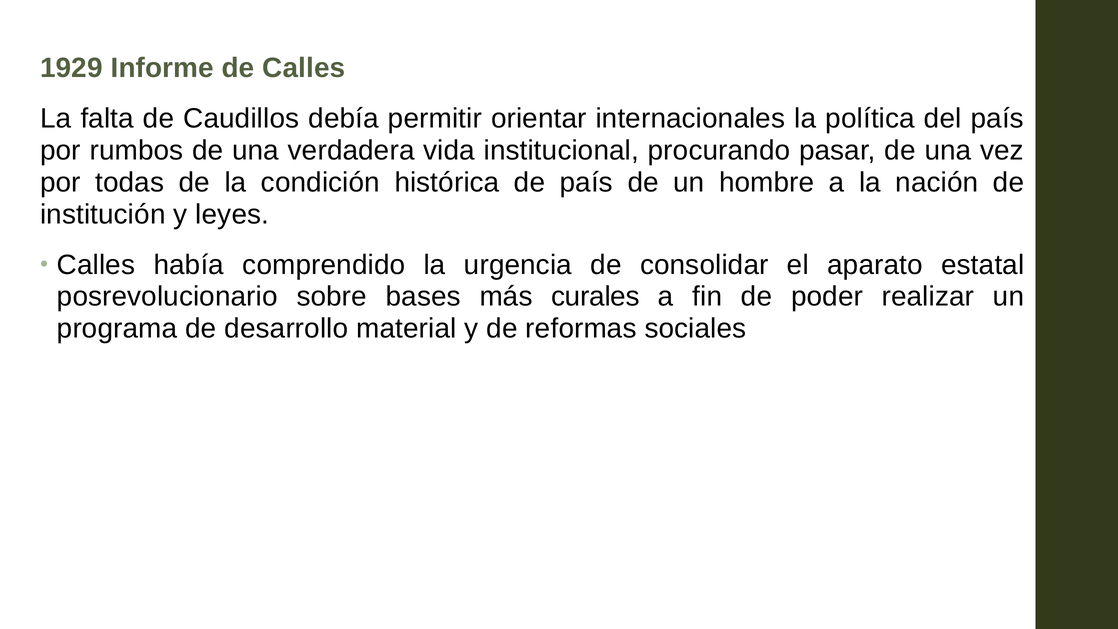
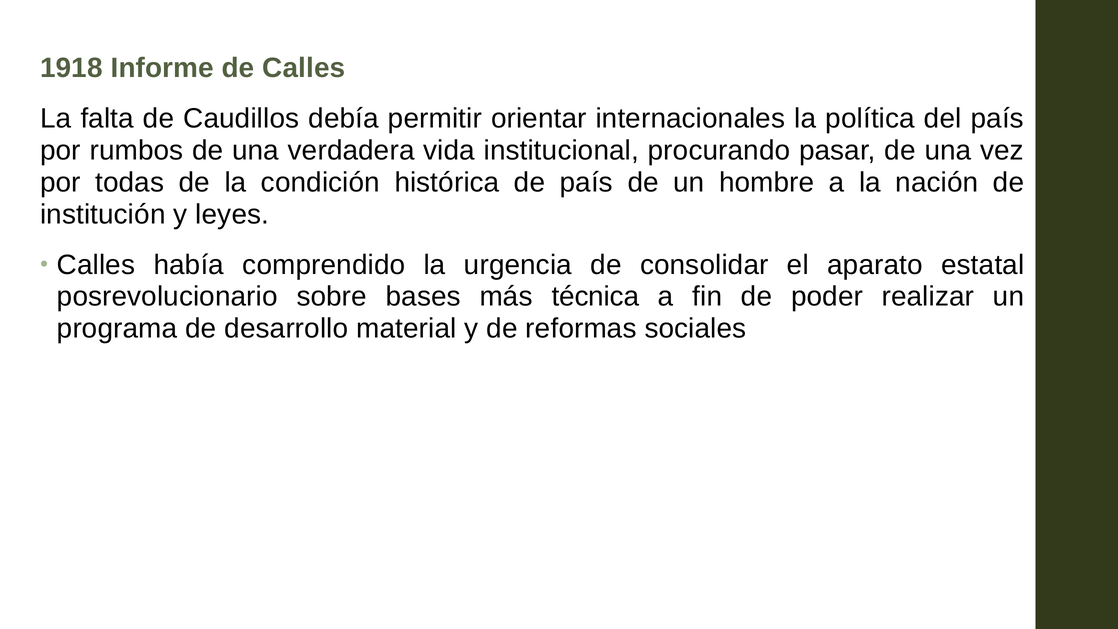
1929: 1929 -> 1918
curales: curales -> técnica
